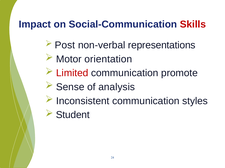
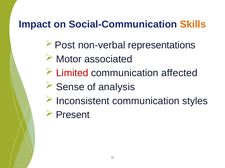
Skills colour: red -> orange
orientation: orientation -> associated
promote: promote -> affected
Student: Student -> Present
